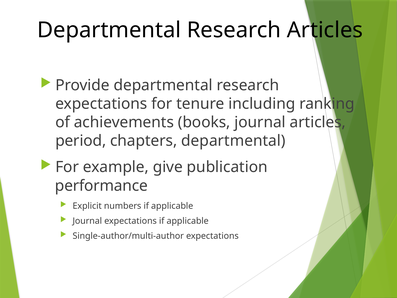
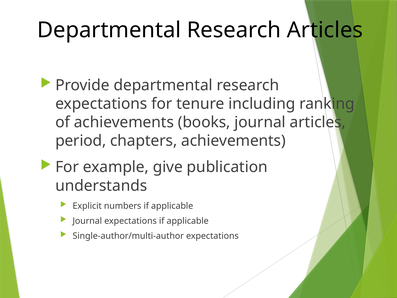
chapters departmental: departmental -> achievements
performance: performance -> understands
